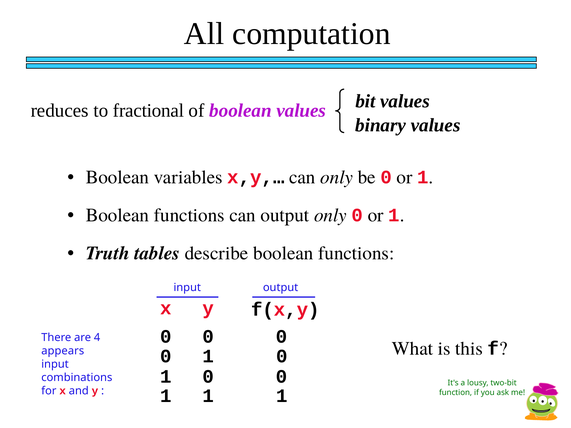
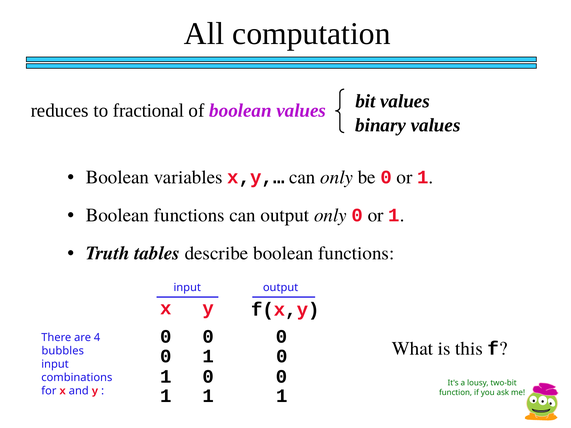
appears: appears -> bubbles
